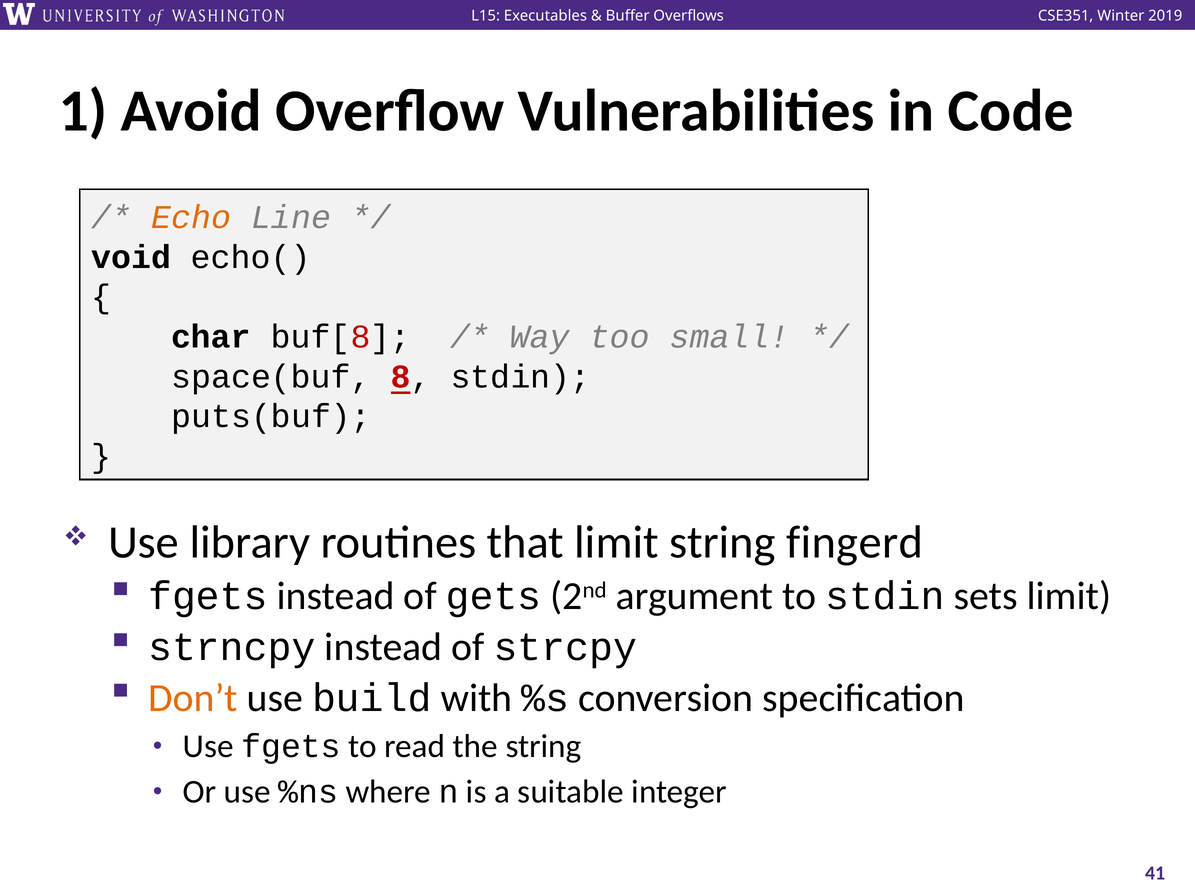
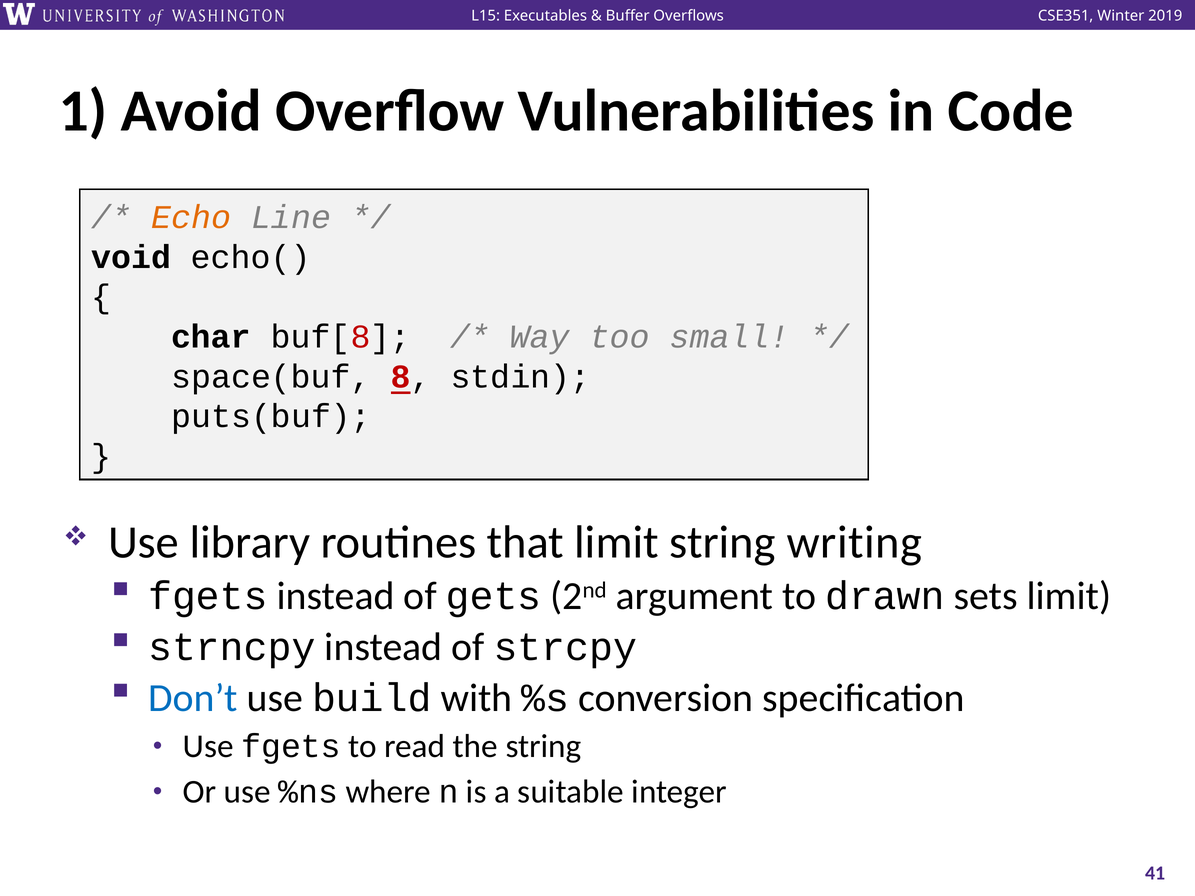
fingerd: fingerd -> writing
to stdin: stdin -> drawn
Don’t colour: orange -> blue
